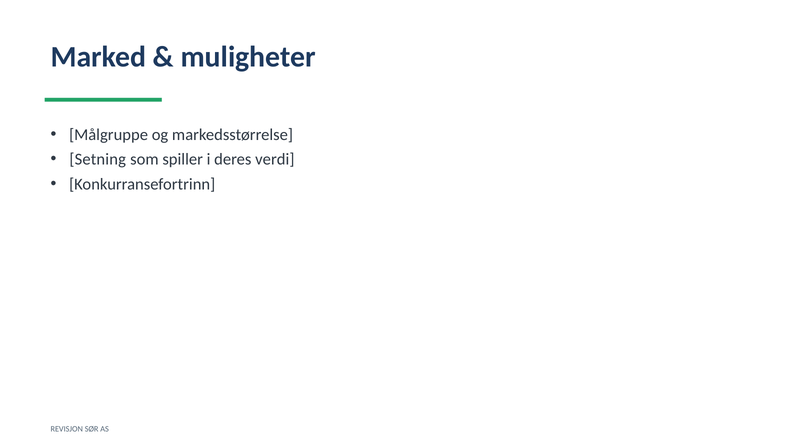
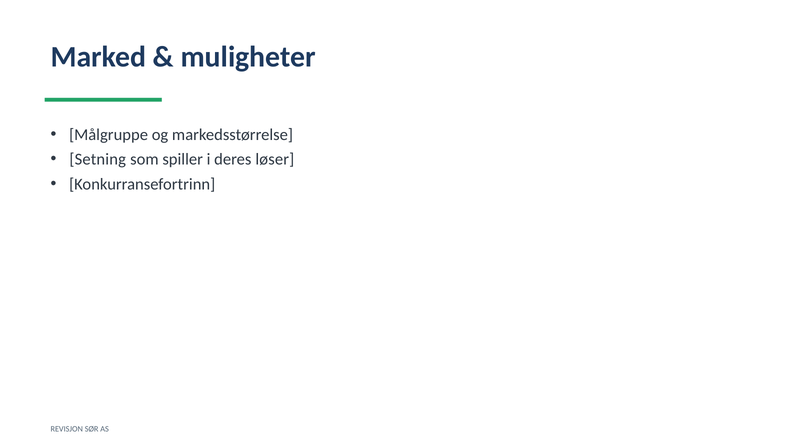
verdi: verdi -> løser
